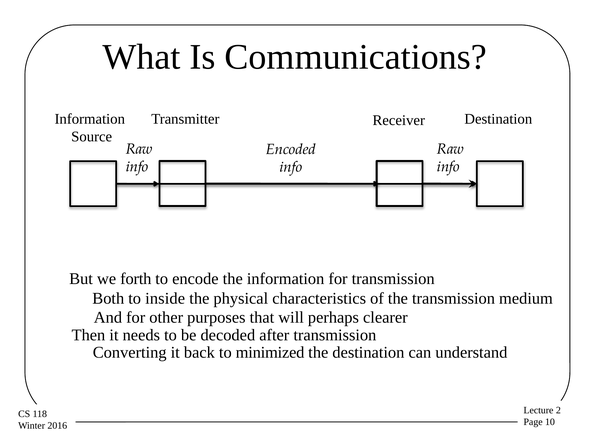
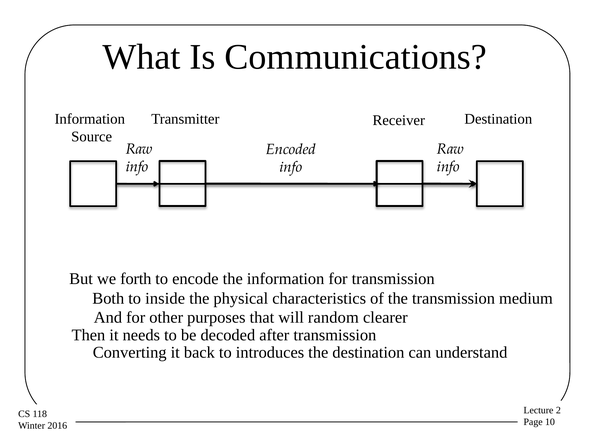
perhaps: perhaps -> random
minimized: minimized -> introduces
